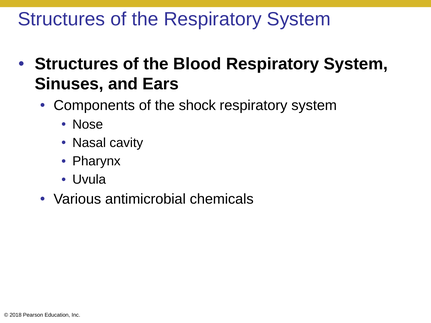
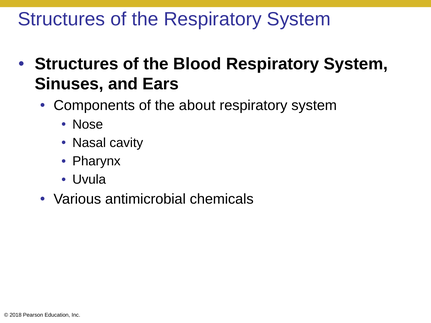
shock: shock -> about
